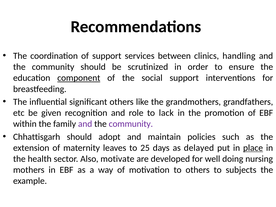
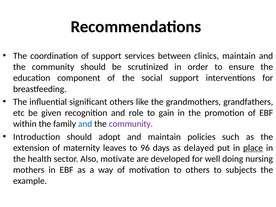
clinics handling: handling -> maintain
component underline: present -> none
lack: lack -> gain
and at (85, 124) colour: purple -> blue
Chhattisgarh: Chhattisgarh -> Introduction
25: 25 -> 96
